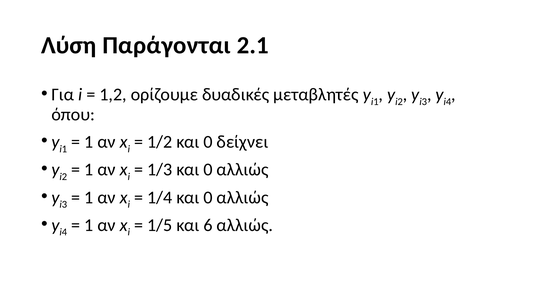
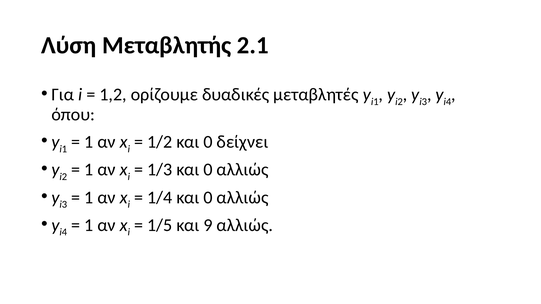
Παράγονται: Παράγονται -> Μεταβλητής
6: 6 -> 9
